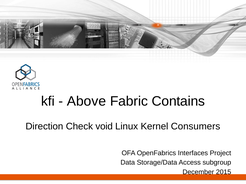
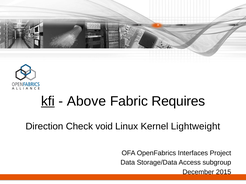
kfi underline: none -> present
Contains: Contains -> Requires
Consumers: Consumers -> Lightweight
